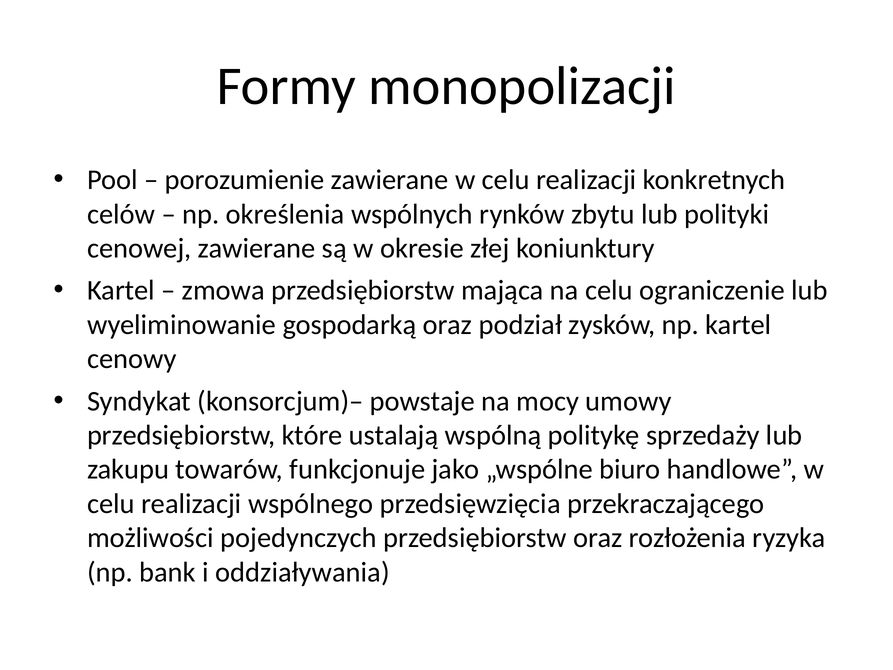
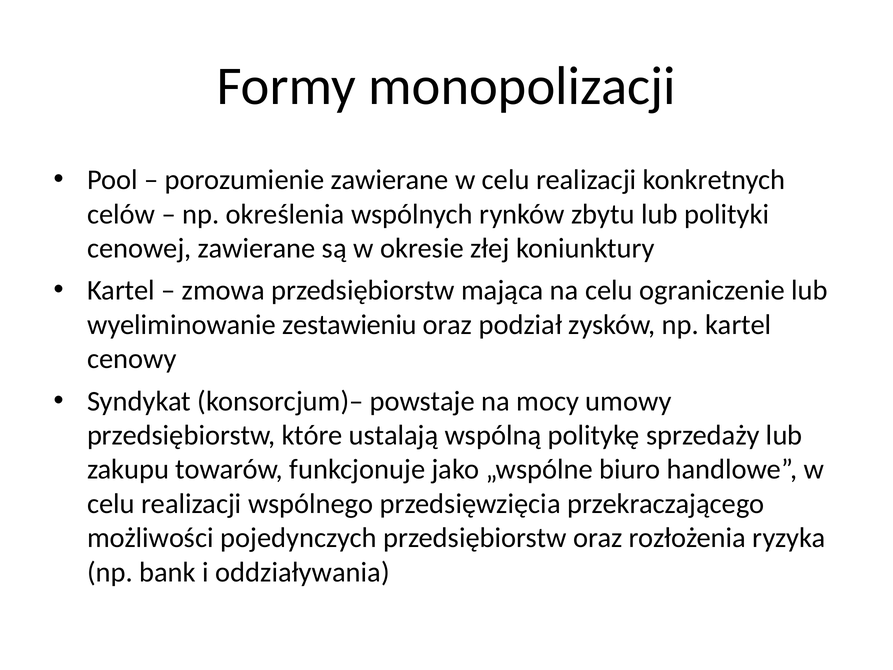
gospodarką: gospodarką -> zestawieniu
